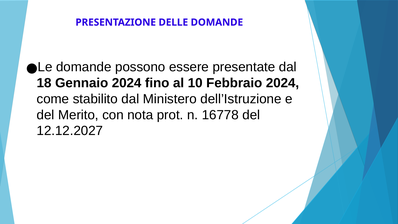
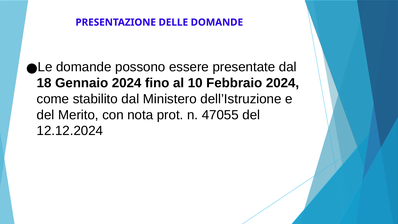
16778: 16778 -> 47055
12.12.2027: 12.12.2027 -> 12.12.2024
